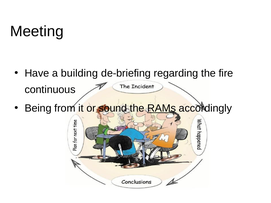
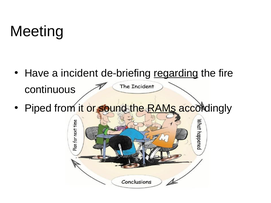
building: building -> incident
regarding underline: none -> present
Being: Being -> Piped
